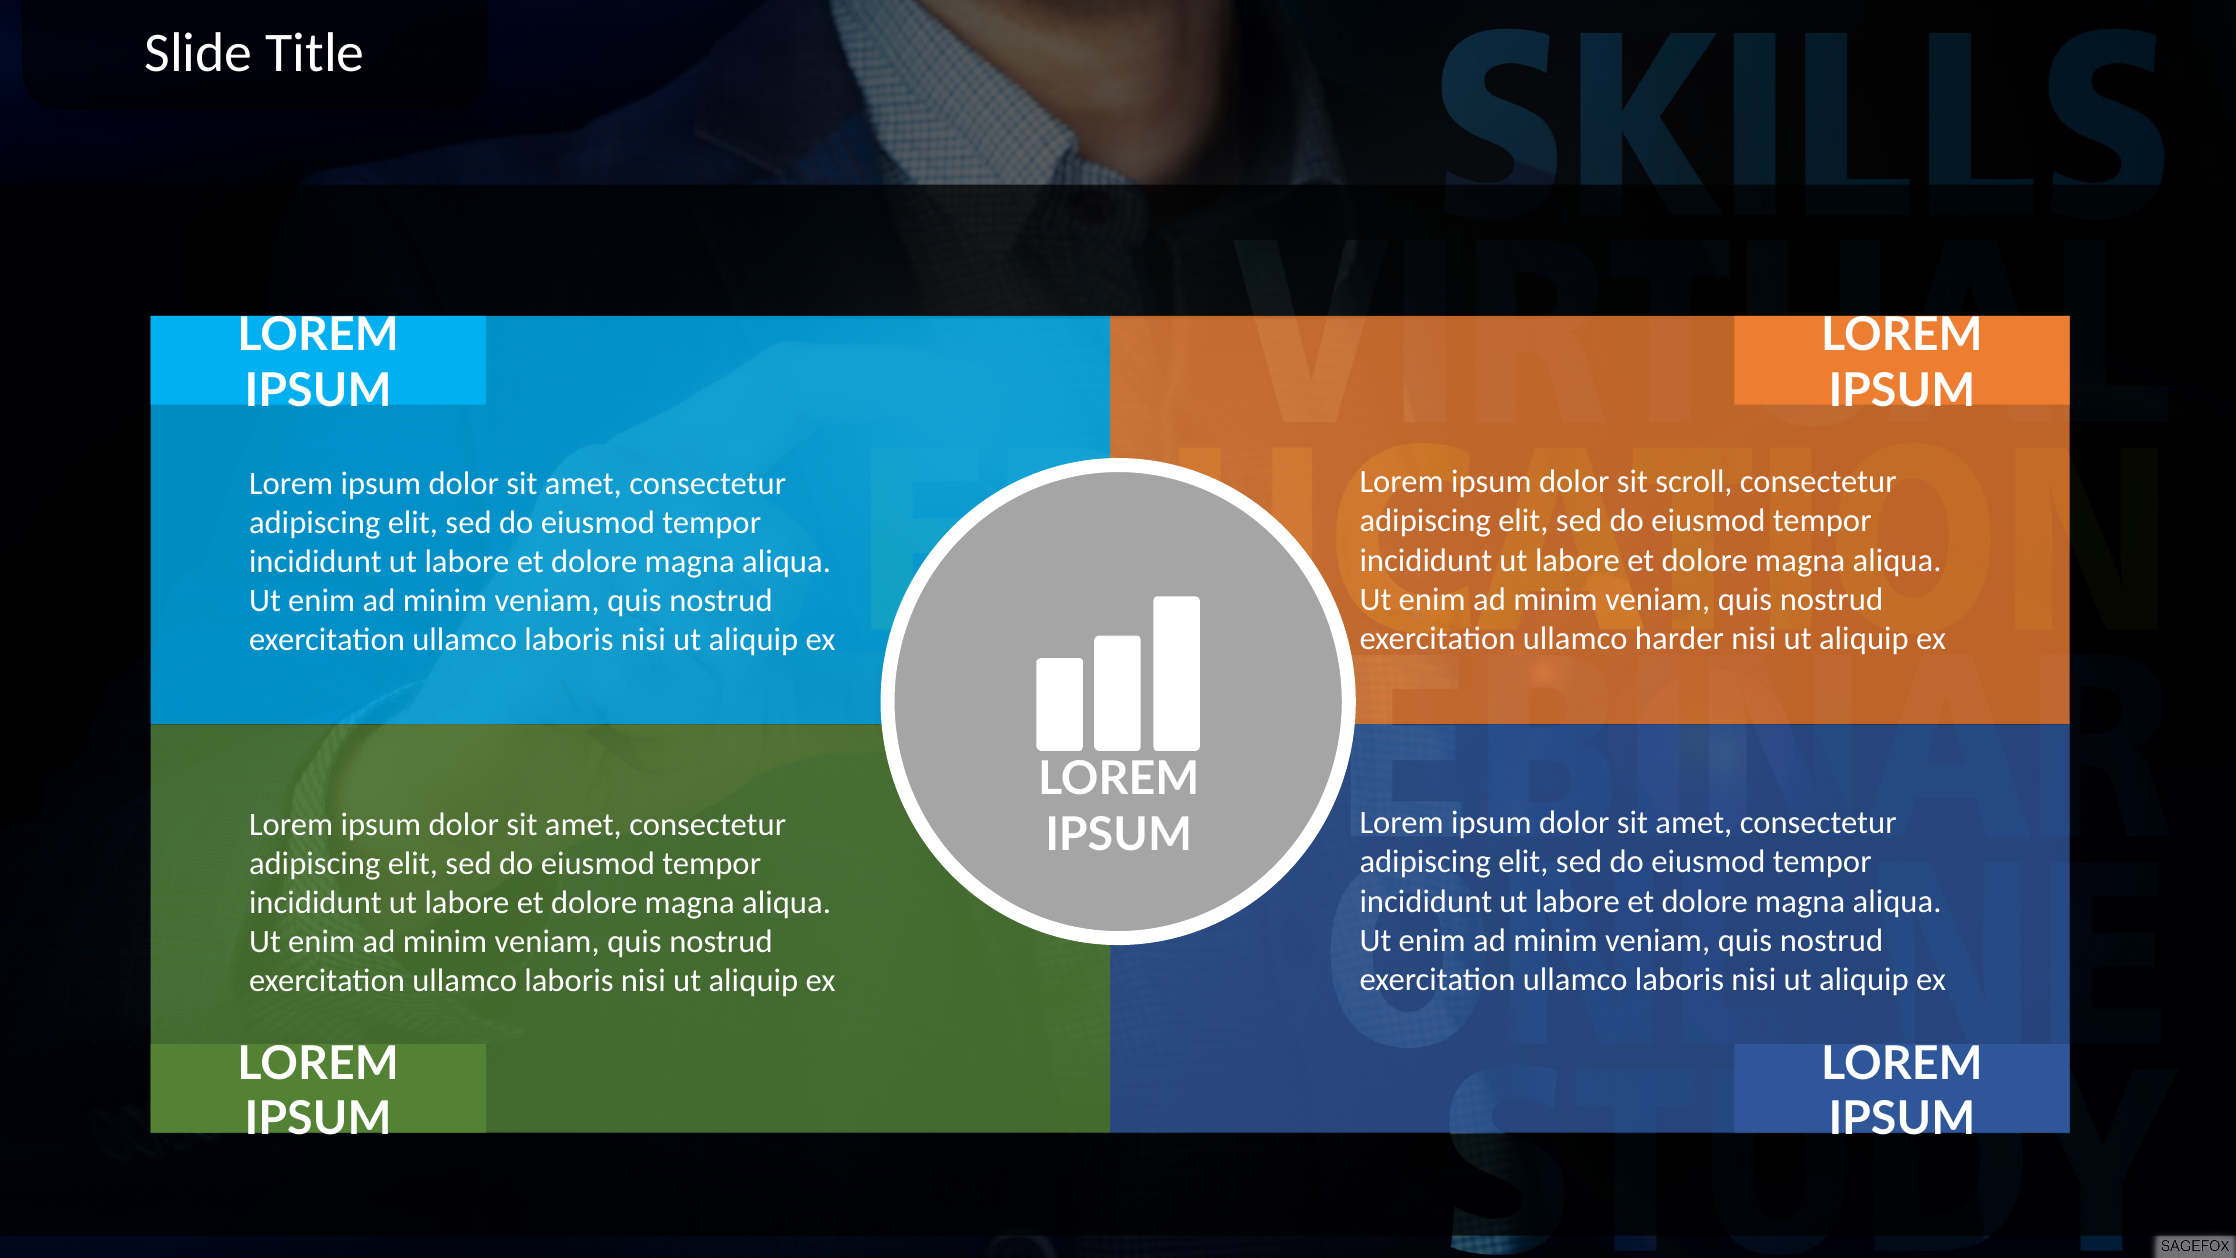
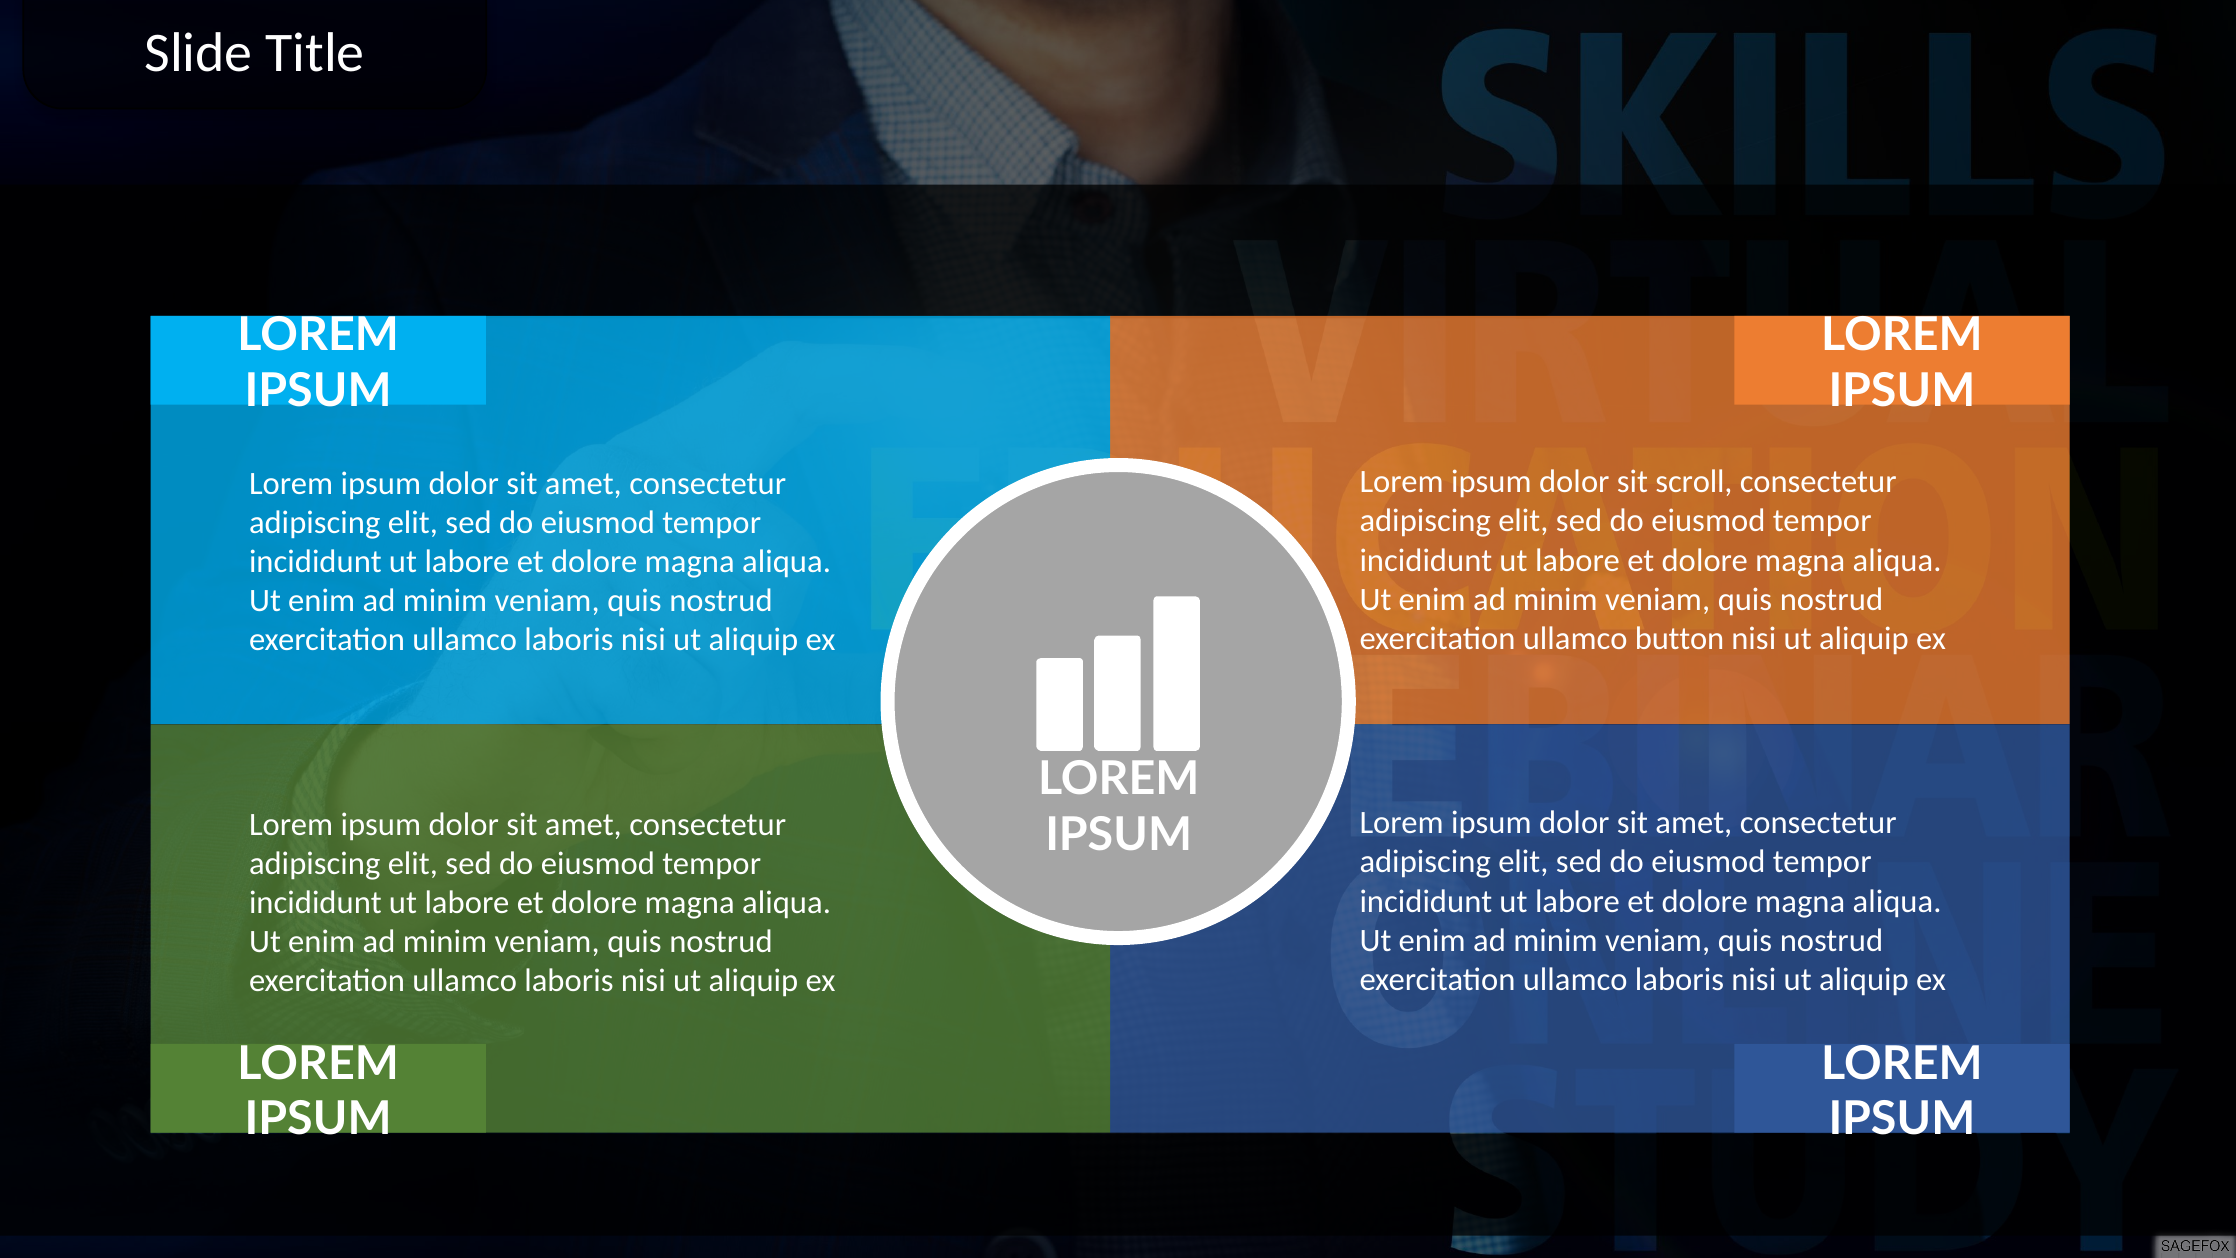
harder: harder -> button
